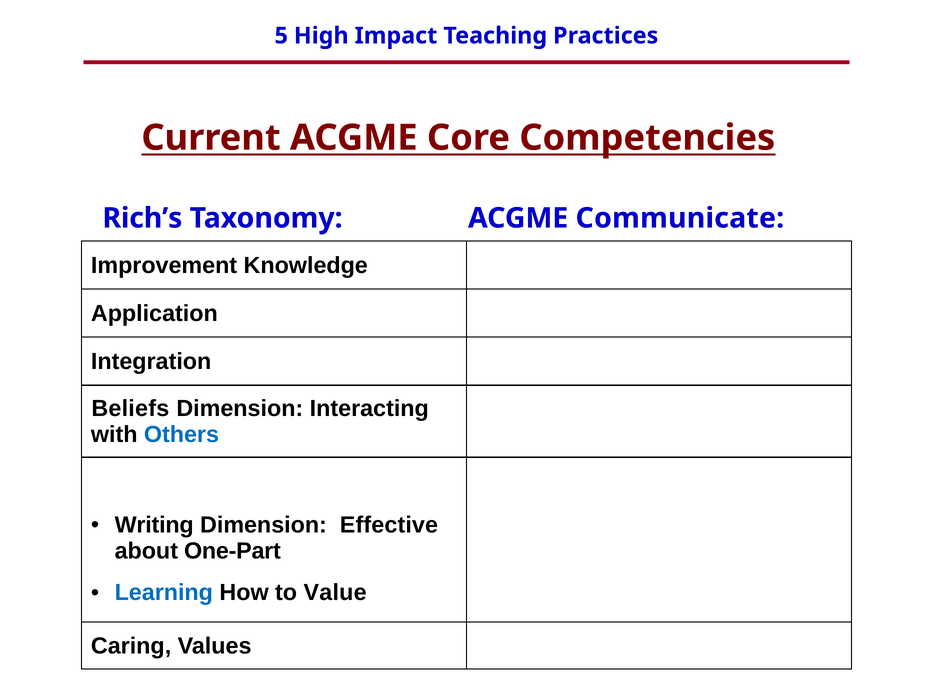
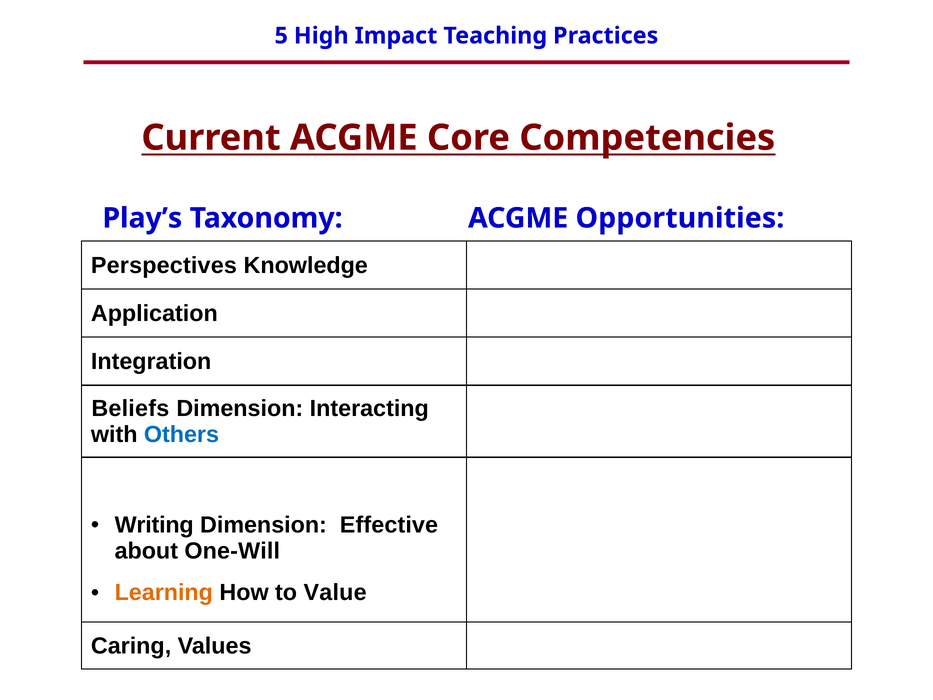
Rich’s: Rich’s -> Play’s
Communicate: Communicate -> Opportunities
Improvement: Improvement -> Perspectives
One-Part: One-Part -> One-Will
Learning colour: blue -> orange
